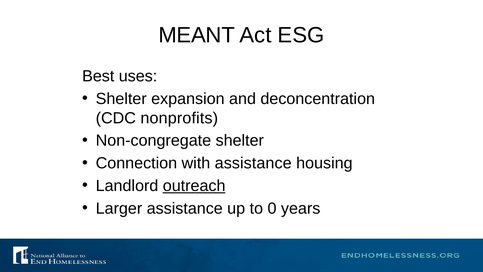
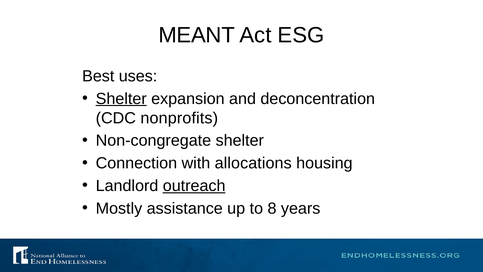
Shelter at (121, 99) underline: none -> present
with assistance: assistance -> allocations
Larger: Larger -> Mostly
0: 0 -> 8
